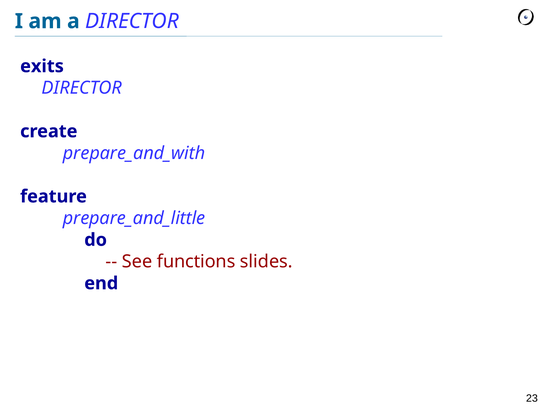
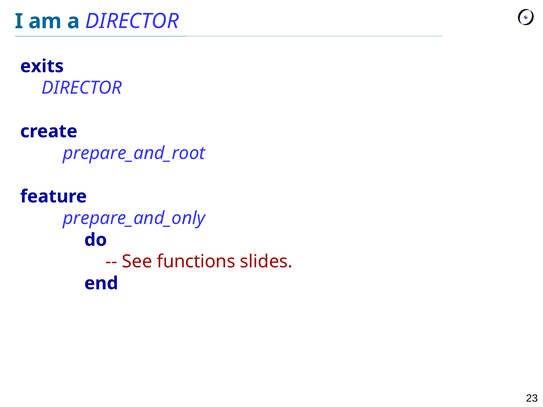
prepare_and_with: prepare_and_with -> prepare_and_root
prepare_and_little: prepare_and_little -> prepare_and_only
